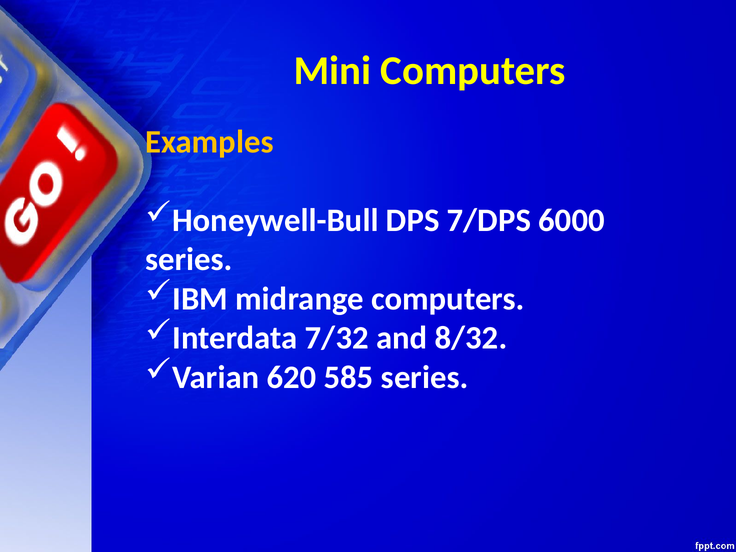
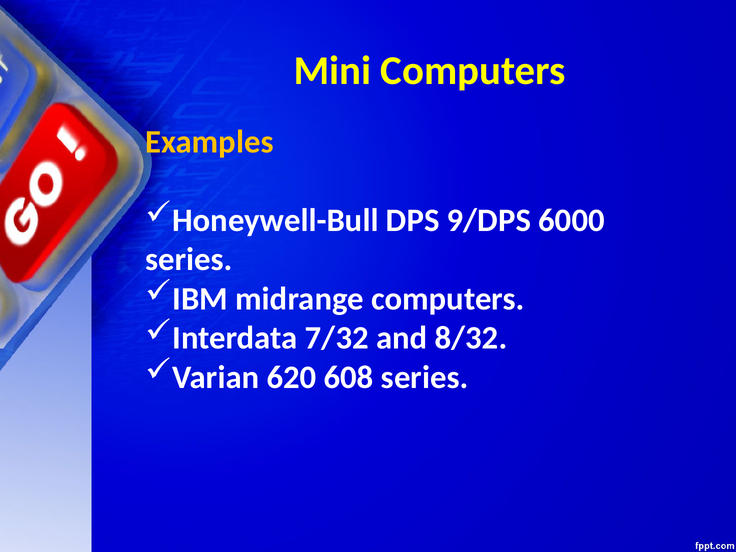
7/DPS: 7/DPS -> 9/DPS
585: 585 -> 608
